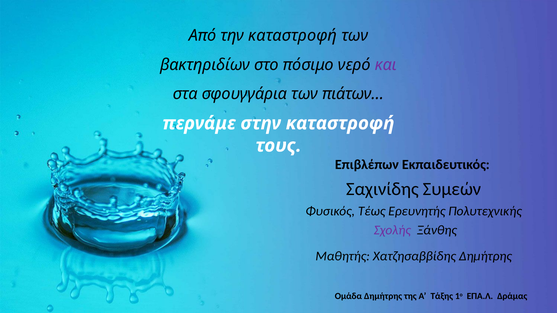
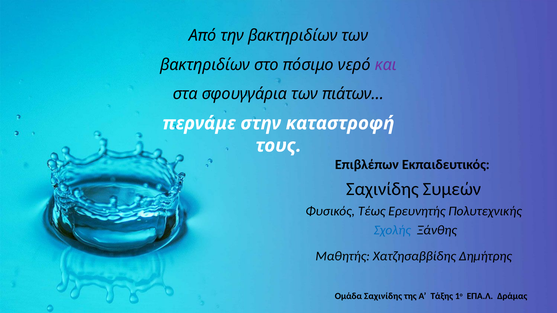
την καταστροφή: καταστροφή -> βακτηριδίων
Σχολής colour: purple -> blue
Ομάδα Δημήτρης: Δημήτρης -> Σαχινίδης
